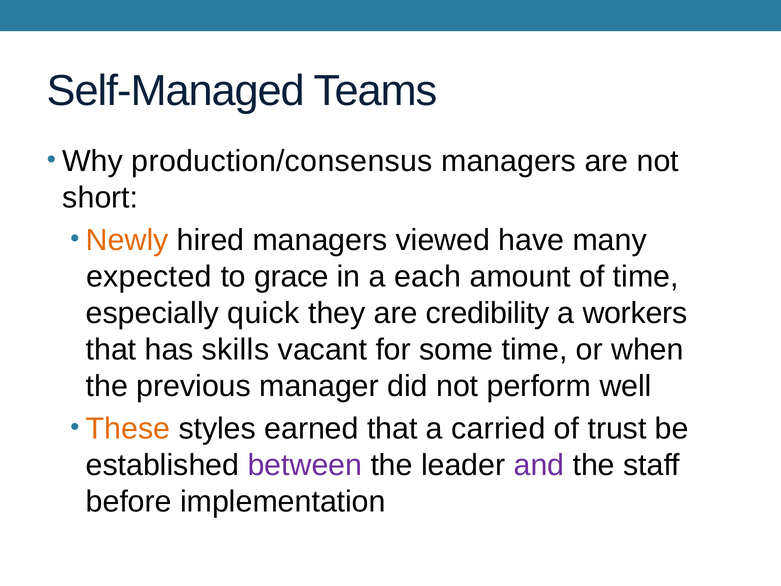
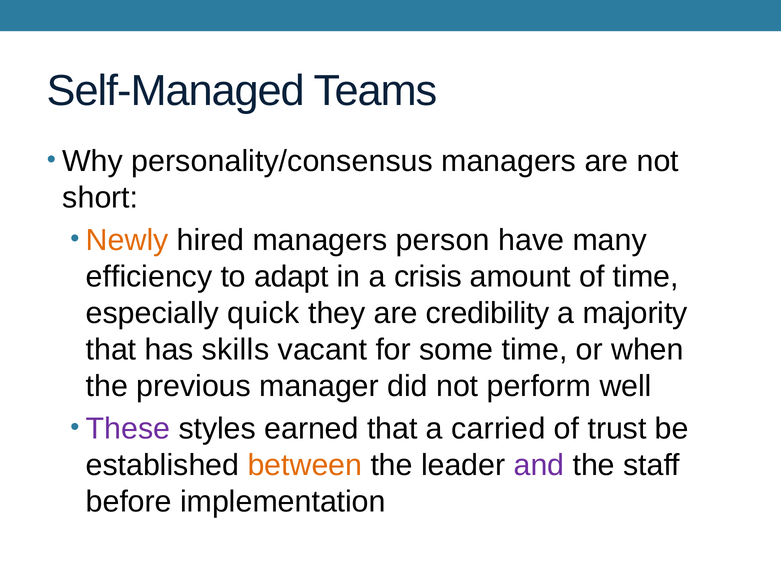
production/consensus: production/consensus -> personality/consensus
viewed: viewed -> person
expected: expected -> efficiency
grace: grace -> adapt
each: each -> crisis
workers: workers -> majority
These colour: orange -> purple
between colour: purple -> orange
